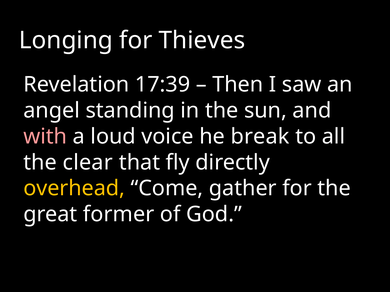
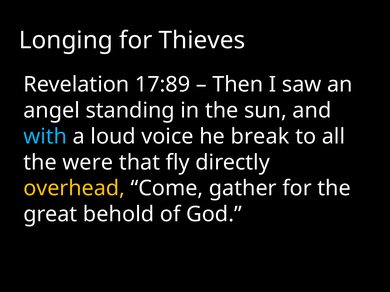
17:39: 17:39 -> 17:89
with colour: pink -> light blue
clear: clear -> were
former: former -> behold
